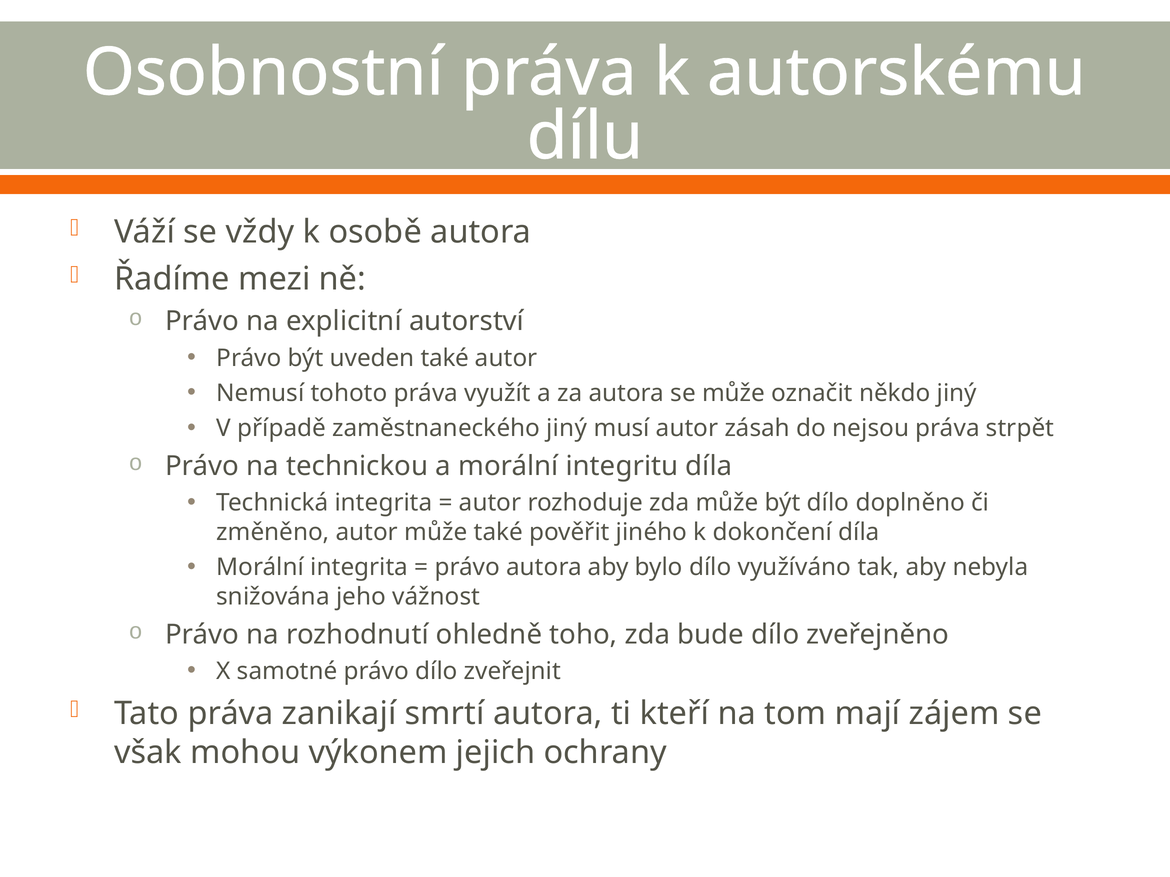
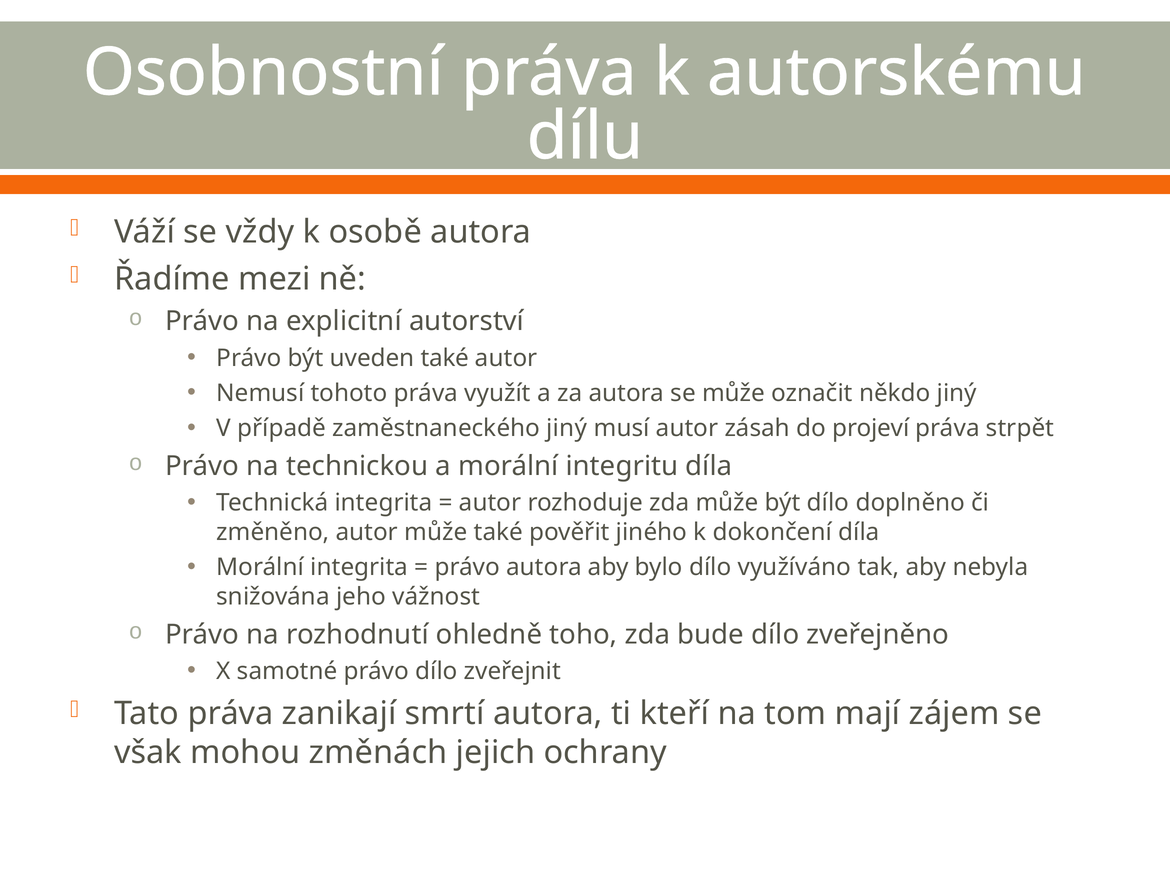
nejsou: nejsou -> projeví
výkonem: výkonem -> změnách
